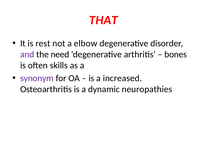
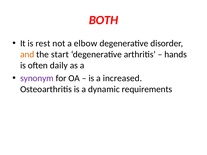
THAT: THAT -> BOTH
and colour: purple -> orange
need: need -> start
bones: bones -> hands
skills: skills -> daily
neuropathies: neuropathies -> requirements
